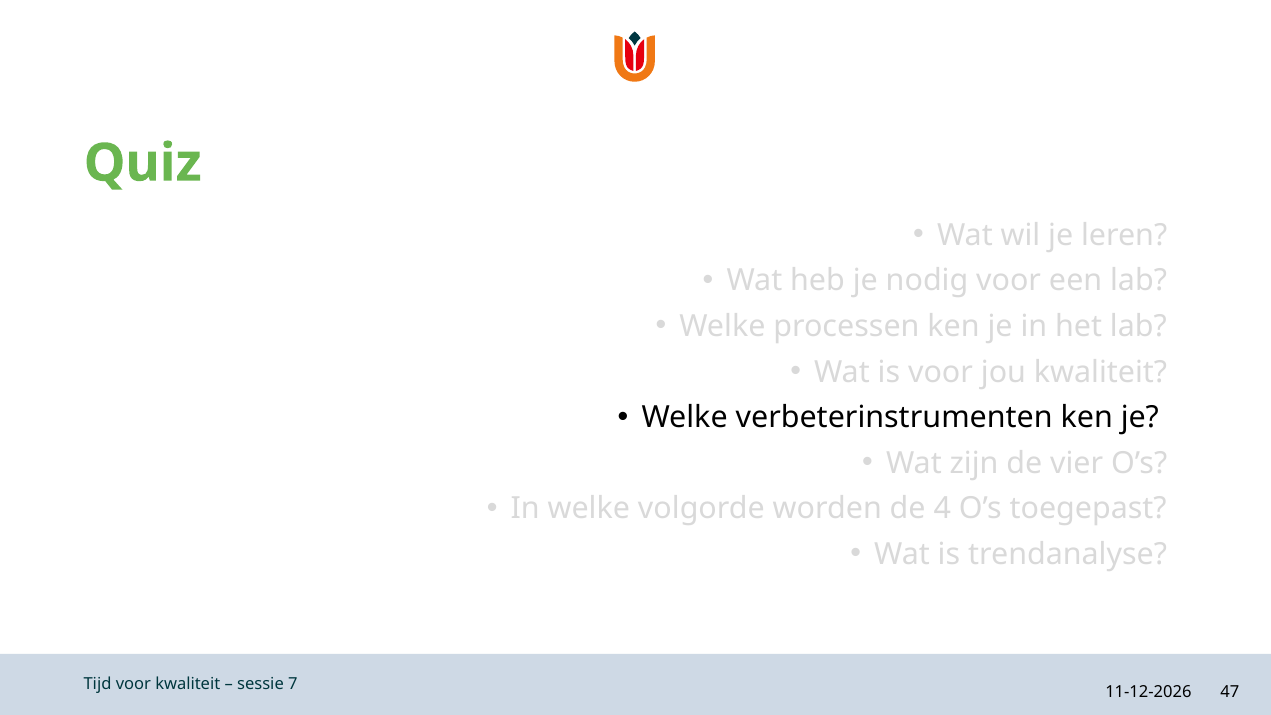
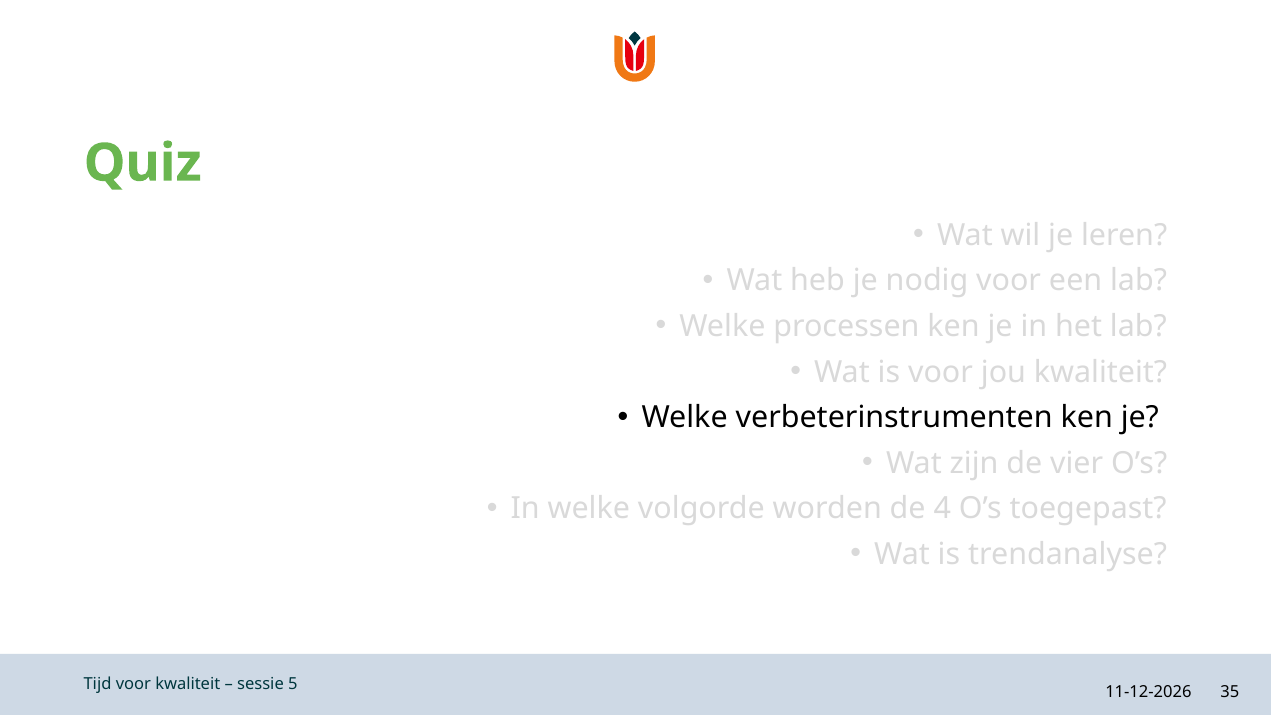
7: 7 -> 5
47: 47 -> 35
